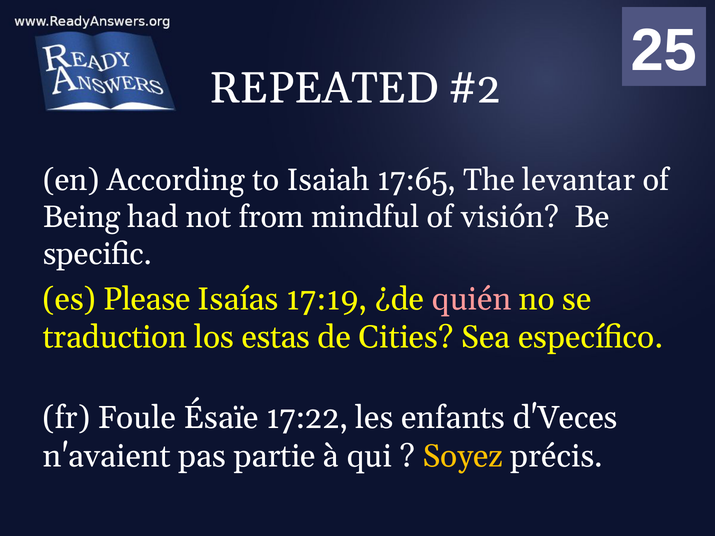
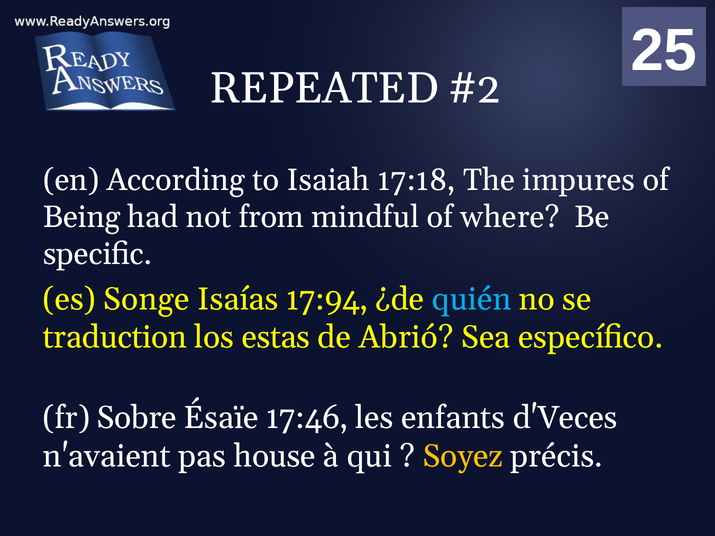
17:65: 17:65 -> 17:18
levantar: levantar -> impures
visión: visión -> where
Please: Please -> Songe
17:19: 17:19 -> 17:94
quién colour: pink -> light blue
Cities: Cities -> Abrió
Foule: Foule -> Sobre
17:22: 17:22 -> 17:46
partie: partie -> house
